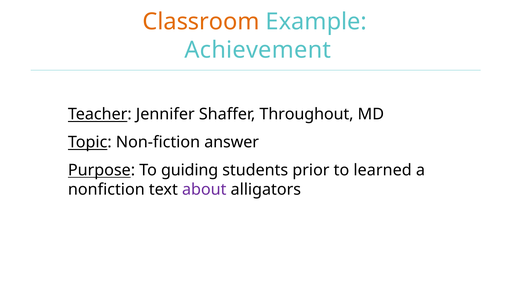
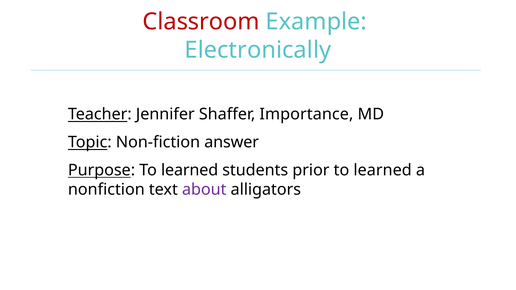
Classroom colour: orange -> red
Achievement: Achievement -> Electronically
Throughout: Throughout -> Importance
Purpose To guiding: guiding -> learned
